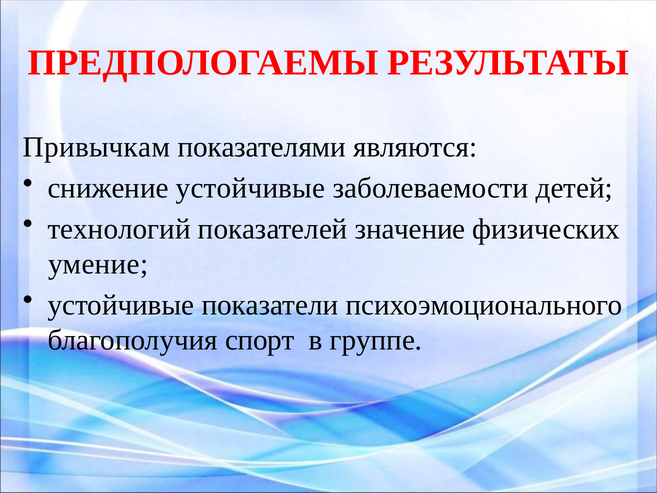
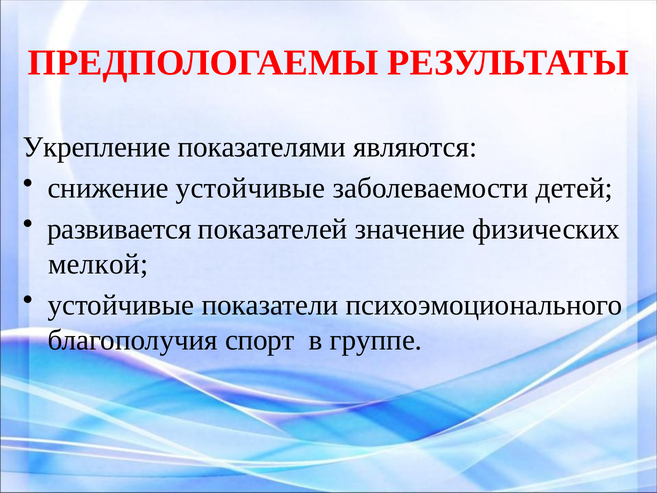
Привычкам: Привычкам -> Укрепление
технологий: технологий -> развивается
умение: умение -> мелкой
